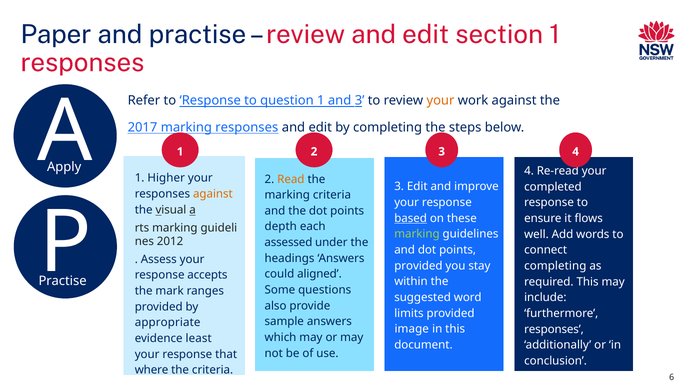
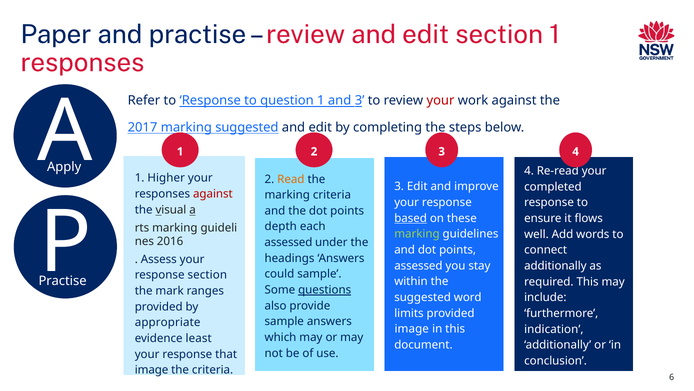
your at (440, 100) colour: orange -> red
responses at (247, 127): responses -> suggested
against at (213, 194) colour: orange -> red
2012: 2012 -> 2016
provided at (418, 265): provided -> assessed
completing at (555, 266): completing -> additionally
could aligned: aligned -> sample
response accepts: accepts -> section
questions underline: none -> present
responses at (554, 329): responses -> indication
where at (152, 369): where -> image
